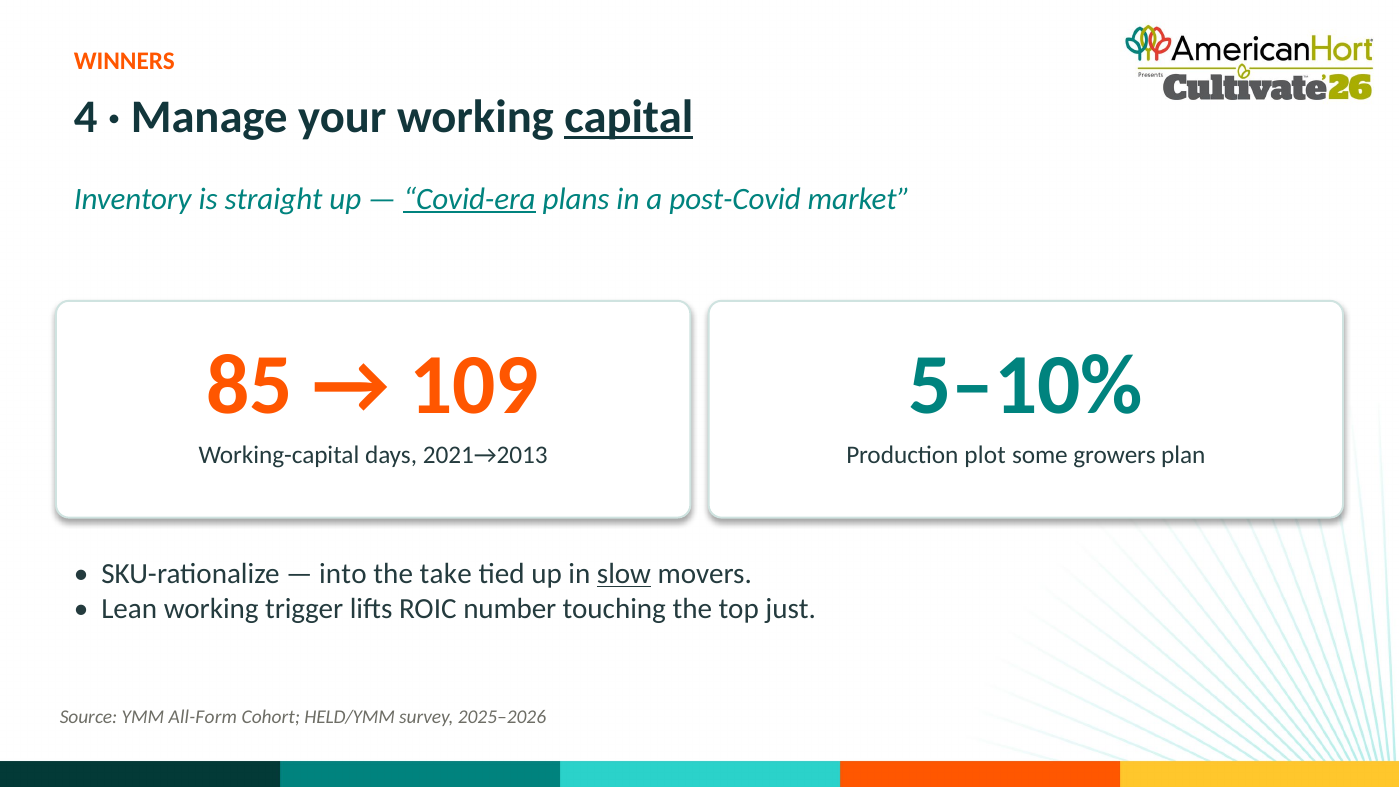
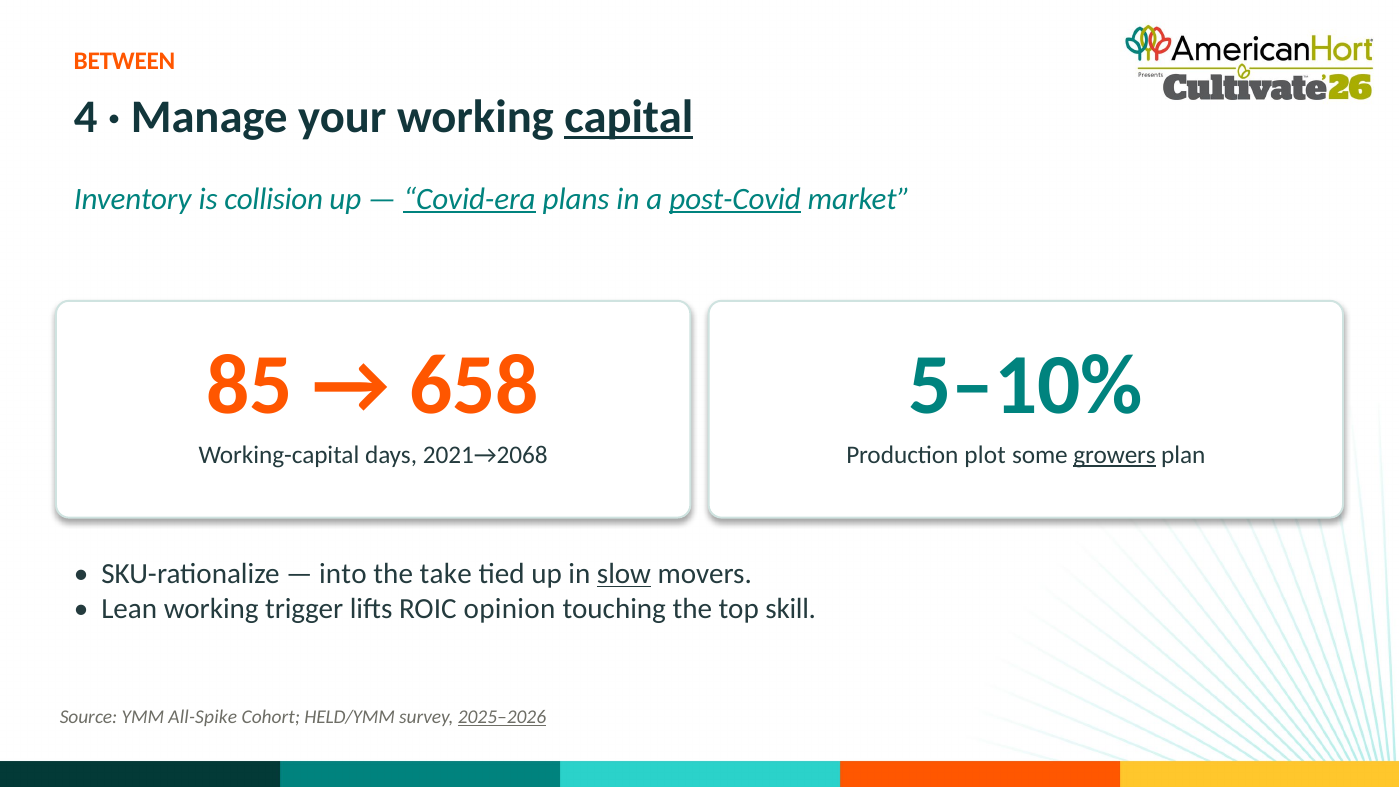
WINNERS: WINNERS -> BETWEEN
straight: straight -> collision
post-Covid underline: none -> present
109: 109 -> 658
2021→2013: 2021→2013 -> 2021→2068
growers underline: none -> present
number: number -> opinion
just: just -> skill
All-Form: All-Form -> All-Spike
2025–2026 underline: none -> present
